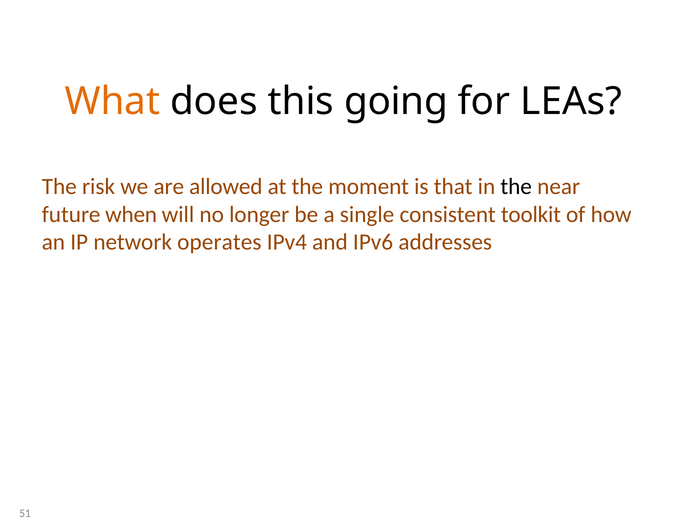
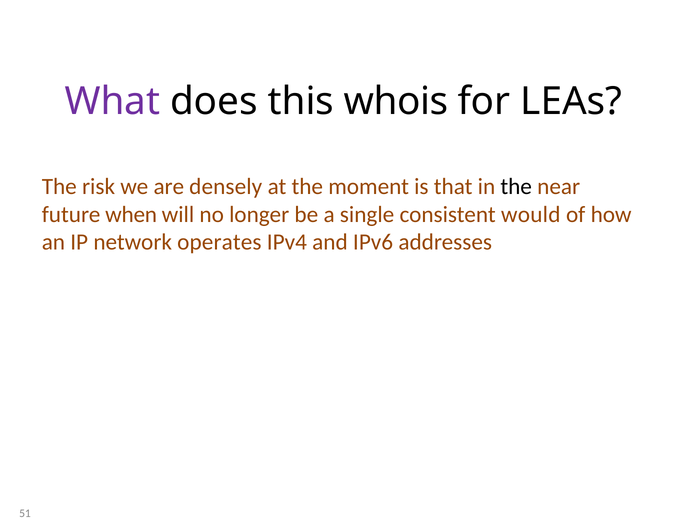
What colour: orange -> purple
going: going -> whois
allowed: allowed -> densely
toolkit: toolkit -> would
